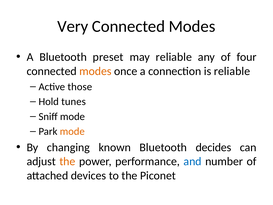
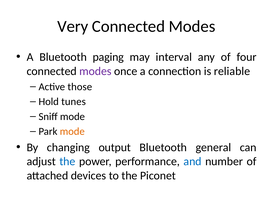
preset: preset -> paging
may reliable: reliable -> interval
modes at (95, 71) colour: orange -> purple
known: known -> output
decides: decides -> general
the at (67, 161) colour: orange -> blue
